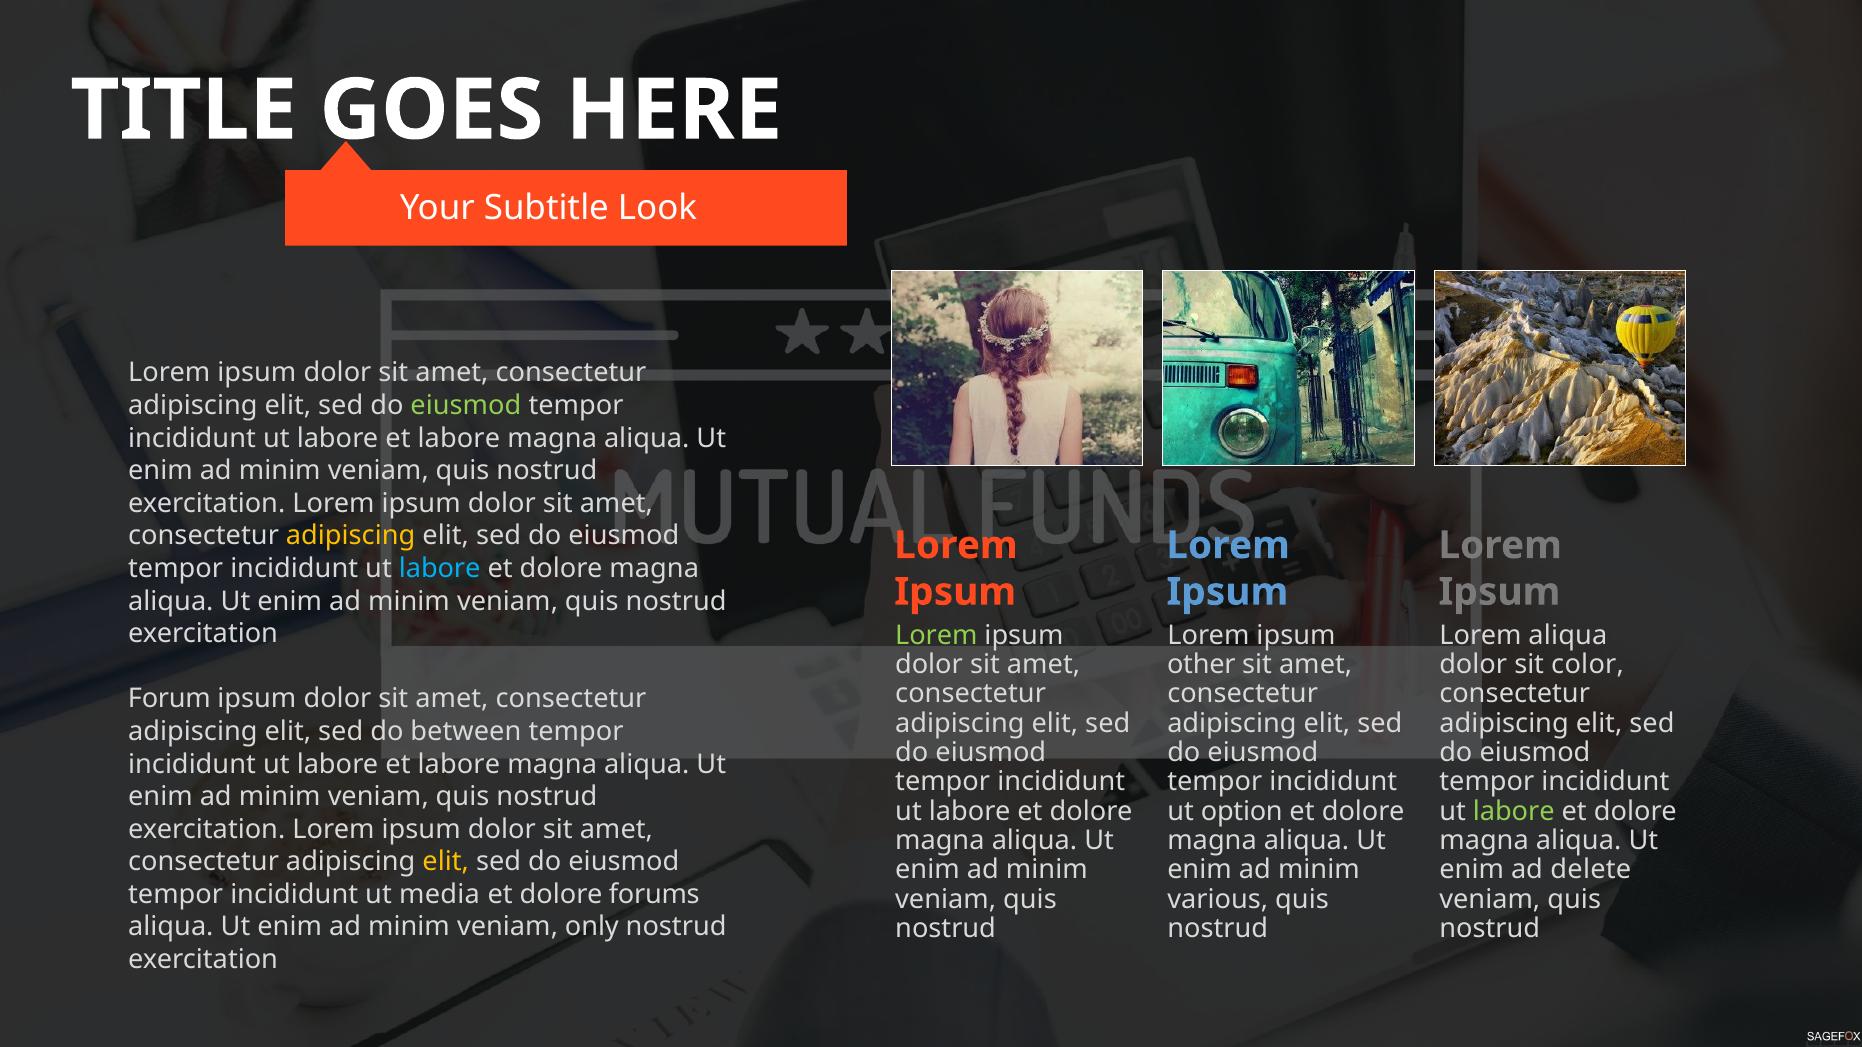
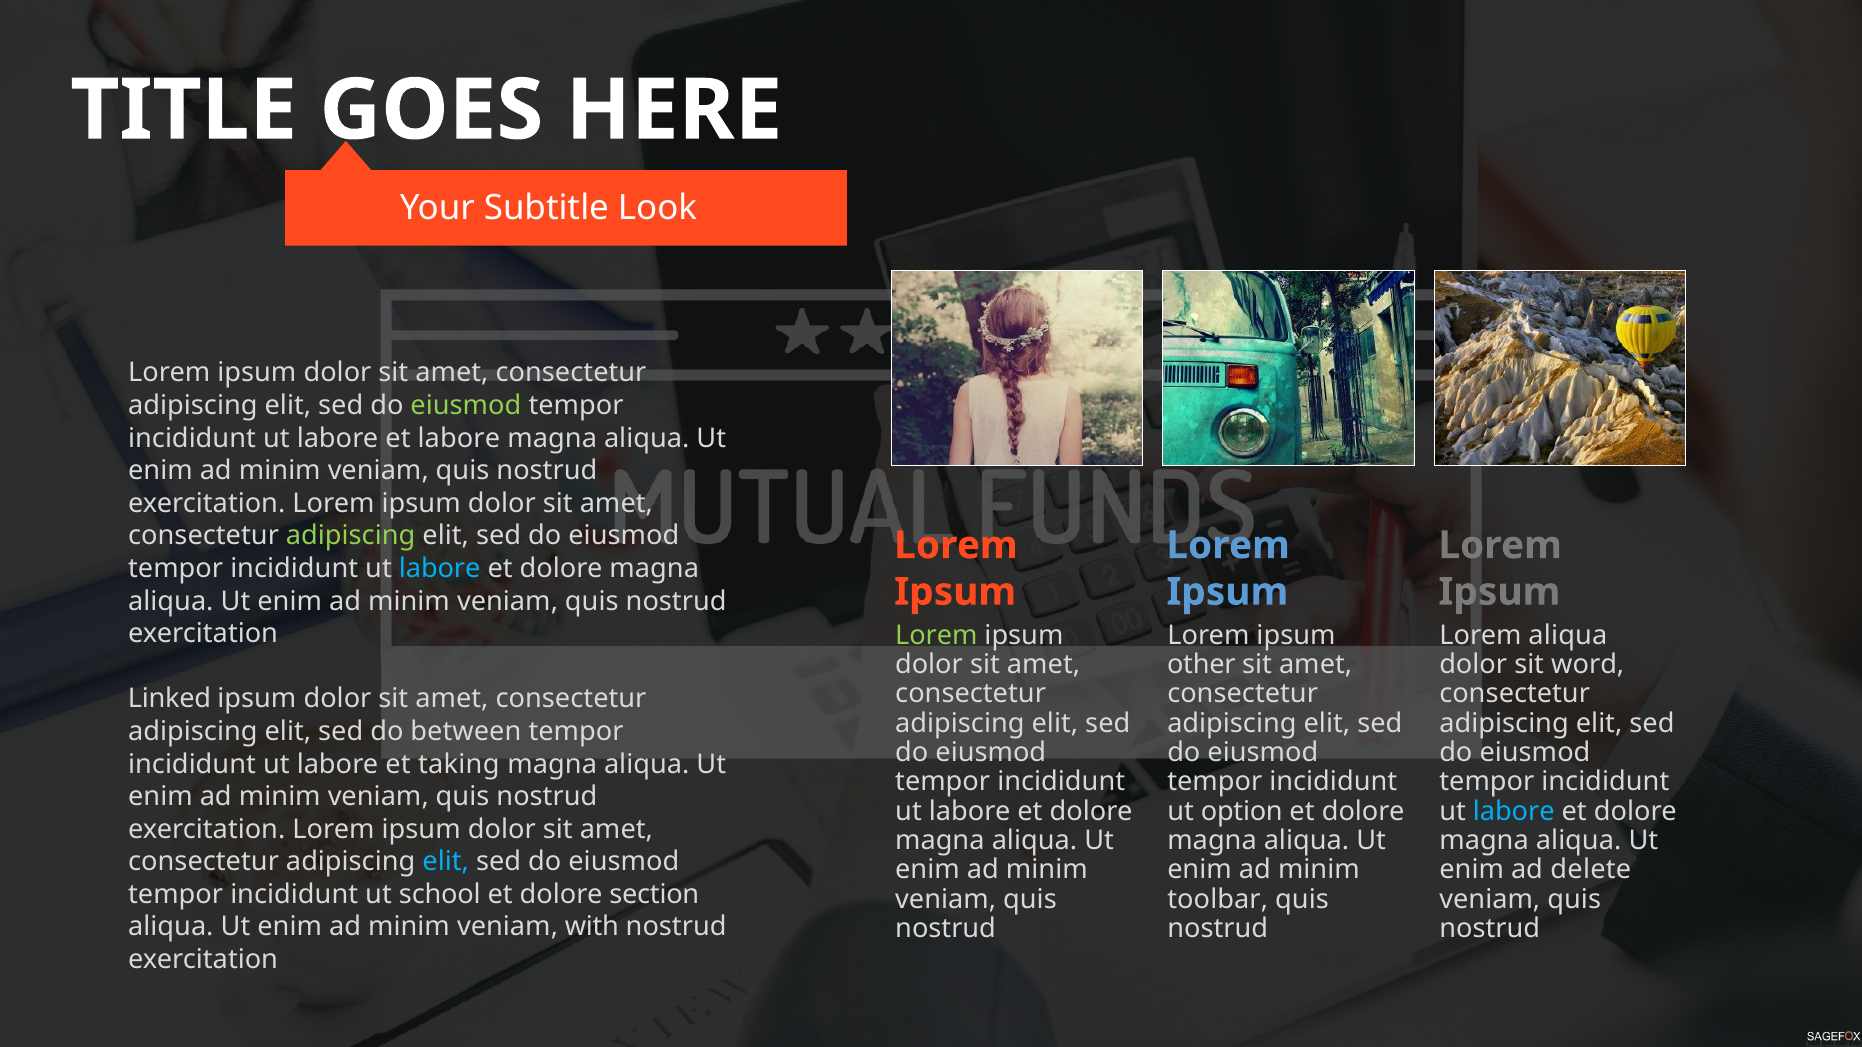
adipiscing at (351, 536) colour: yellow -> light green
color: color -> word
Forum: Forum -> Linked
labore at (459, 764): labore -> taking
labore at (1514, 811) colour: light green -> light blue
elit at (446, 862) colour: yellow -> light blue
media: media -> school
forums: forums -> section
various: various -> toolbar
only: only -> with
